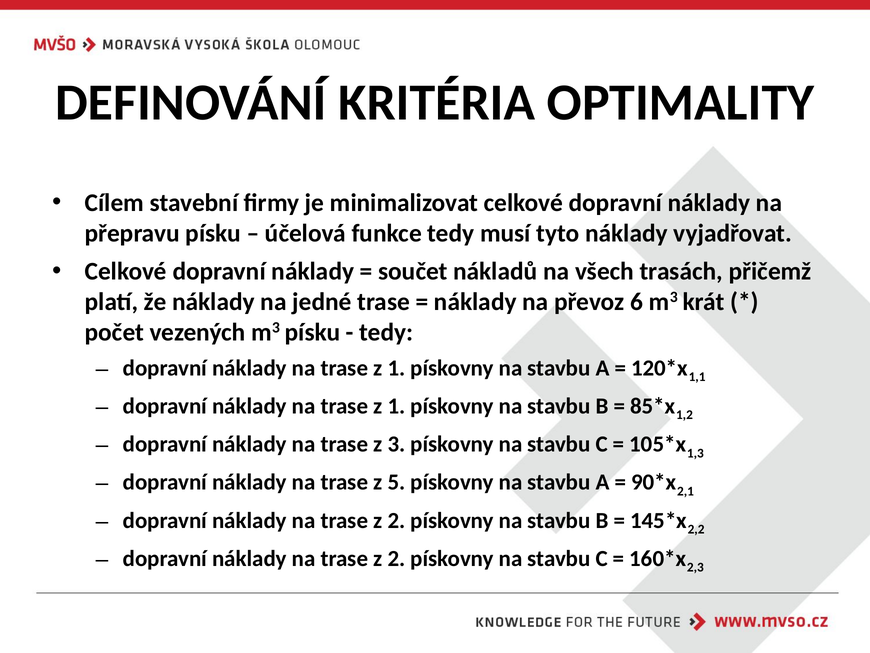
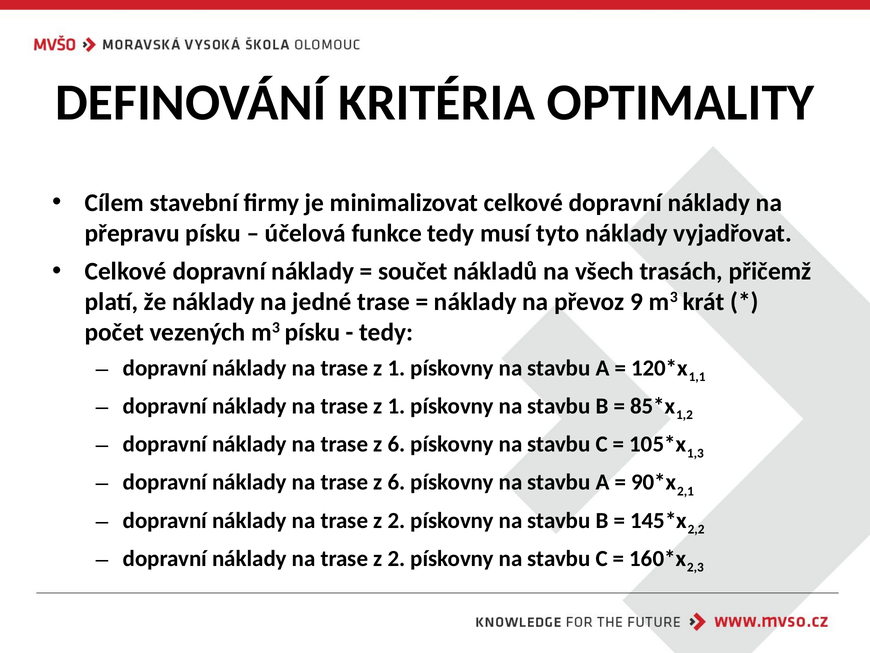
6: 6 -> 9
3 at (396, 444): 3 -> 6
5 at (396, 482): 5 -> 6
